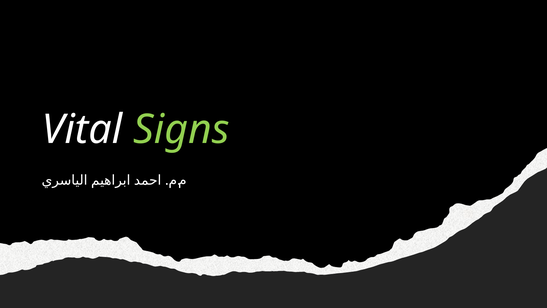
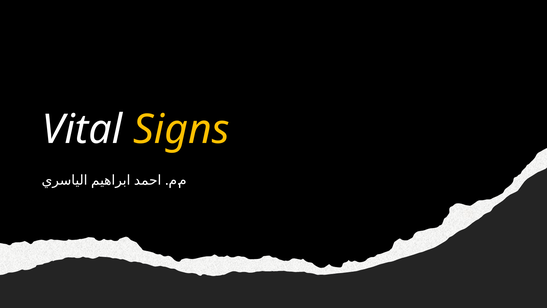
Signs colour: light green -> yellow
